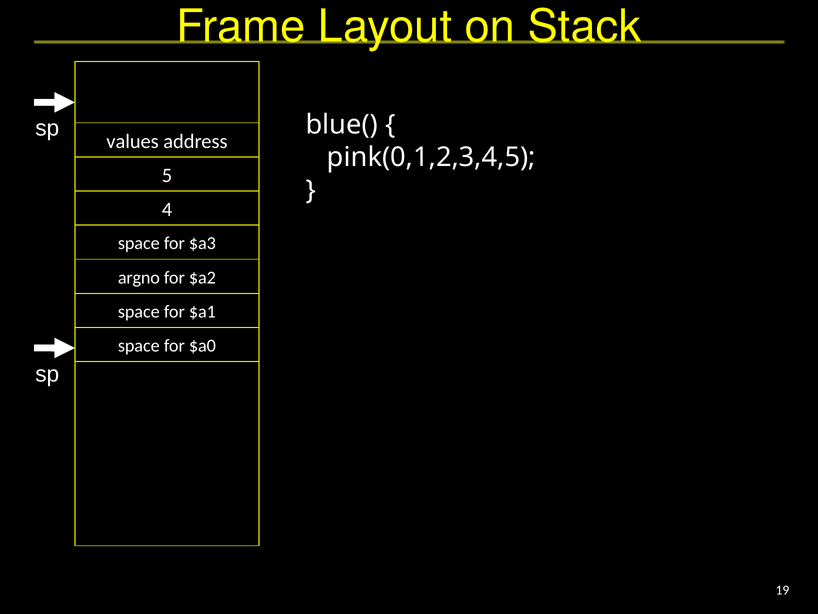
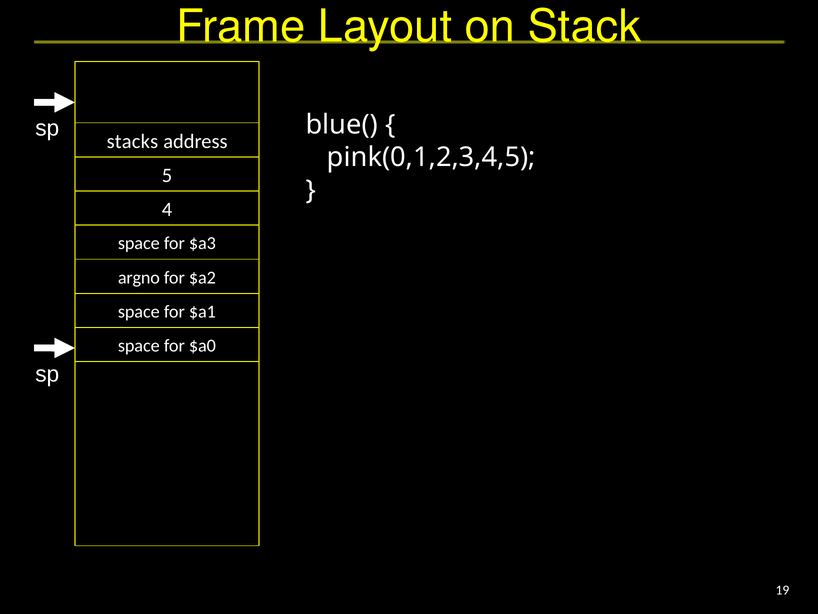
values: values -> stacks
